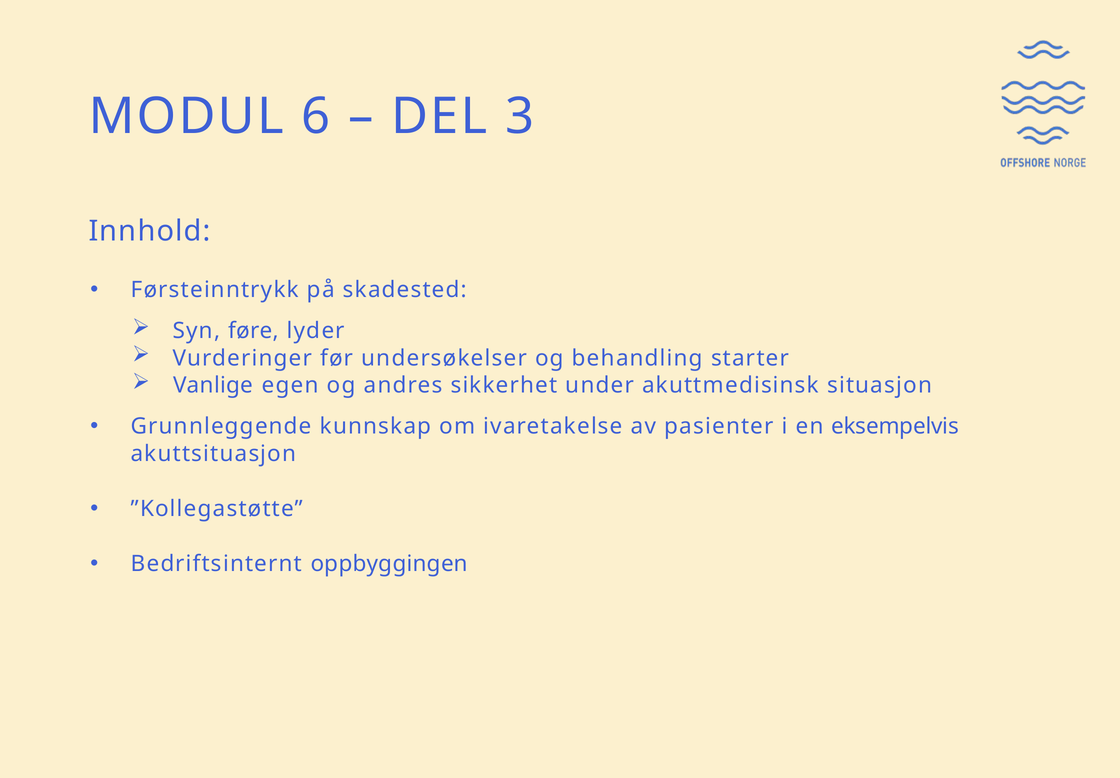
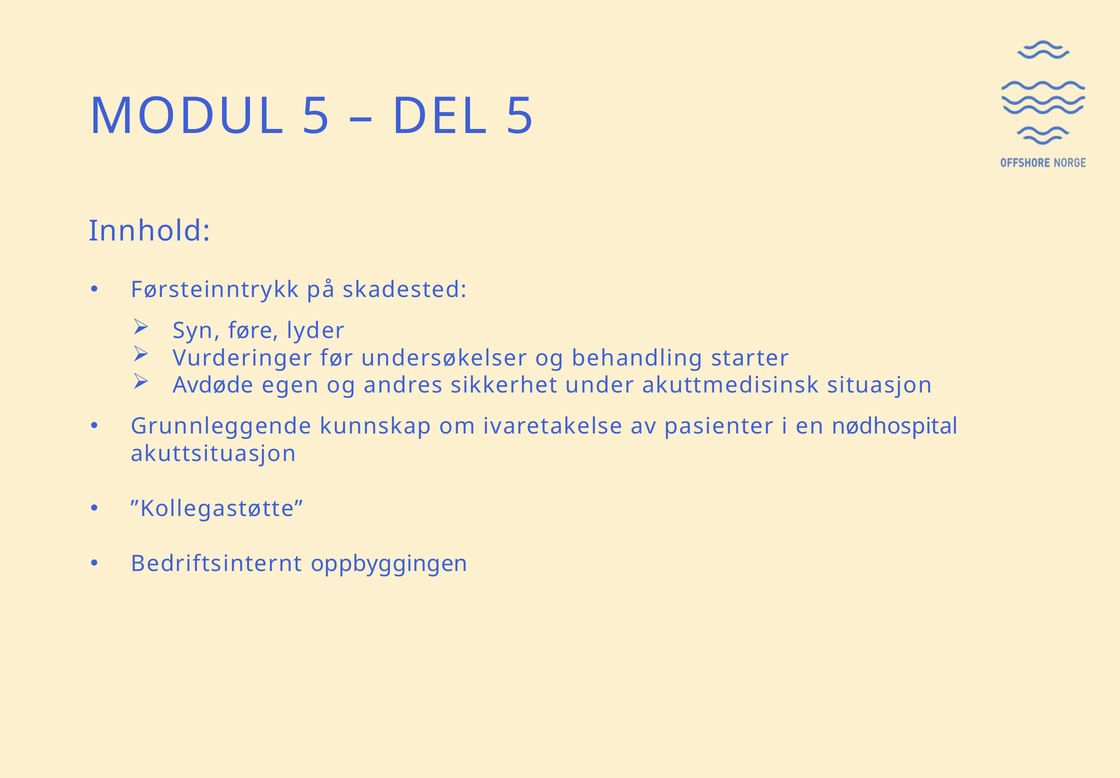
MODUL 6: 6 -> 5
DEL 3: 3 -> 5
Vanlige: Vanlige -> Avdøde
eksempelvis: eksempelvis -> nødhospital
